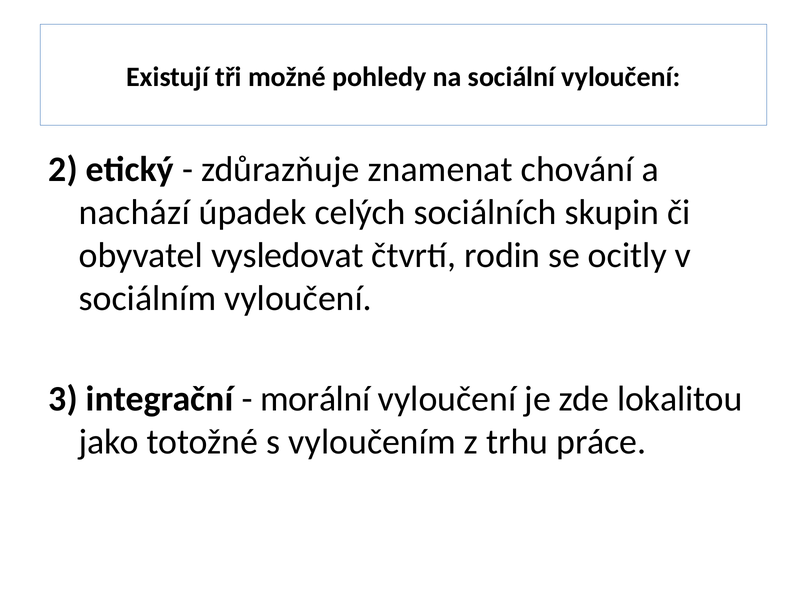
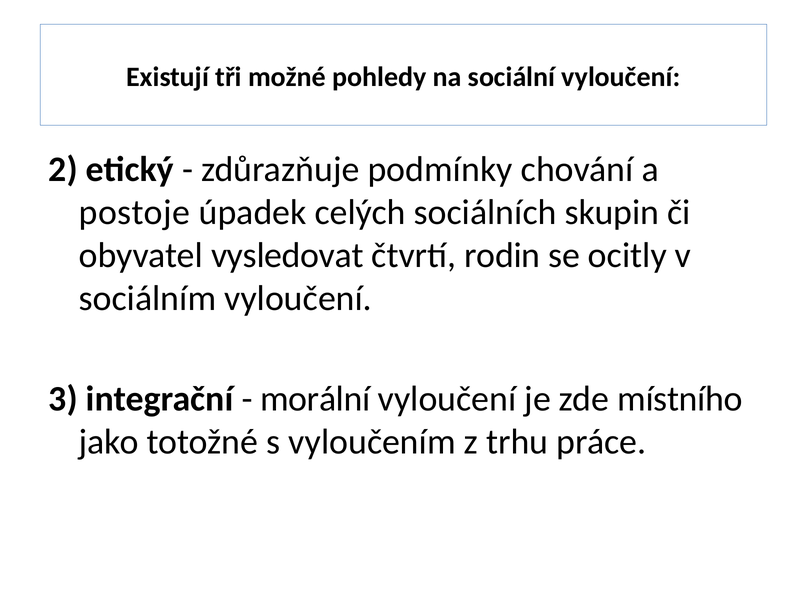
znamenat: znamenat -> podmínky
nachází: nachází -> postoje
lokalitou: lokalitou -> místního
